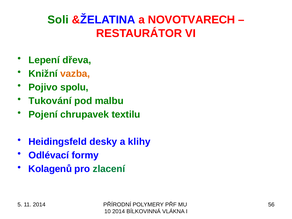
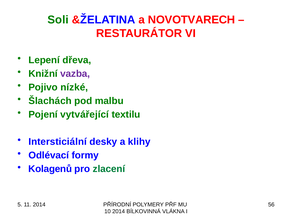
vazba colour: orange -> purple
spolu: spolu -> nízké
Tukování: Tukování -> Šlachách
chrupavek: chrupavek -> vytvářející
Heidingsfeld: Heidingsfeld -> Intersticiální
